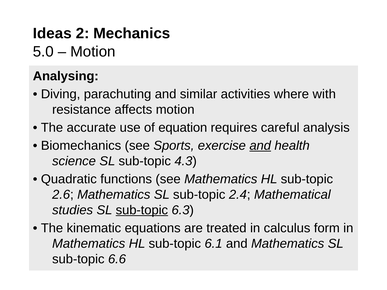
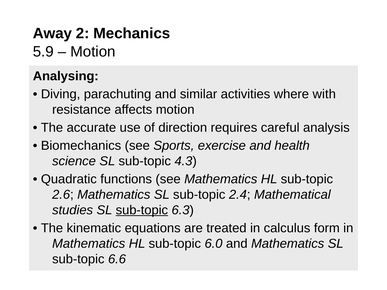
Ideas: Ideas -> Away
5.0: 5.0 -> 5.9
equation: equation -> direction
and at (260, 146) underline: present -> none
6.1: 6.1 -> 6.0
